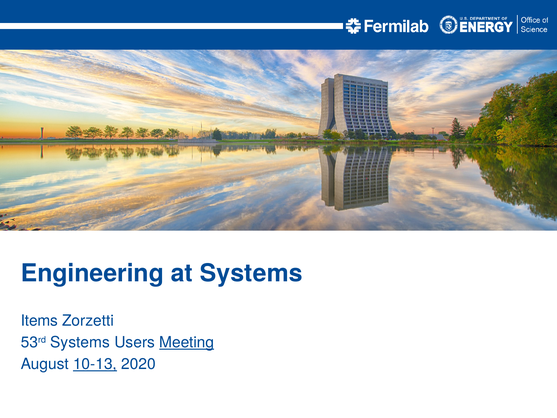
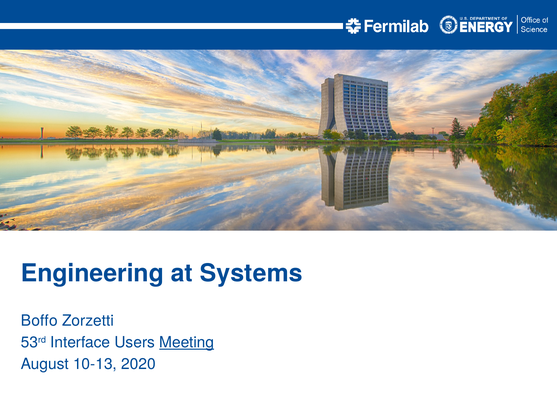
Items: Items -> Boffo
53rd Systems: Systems -> Interface
10-13 underline: present -> none
